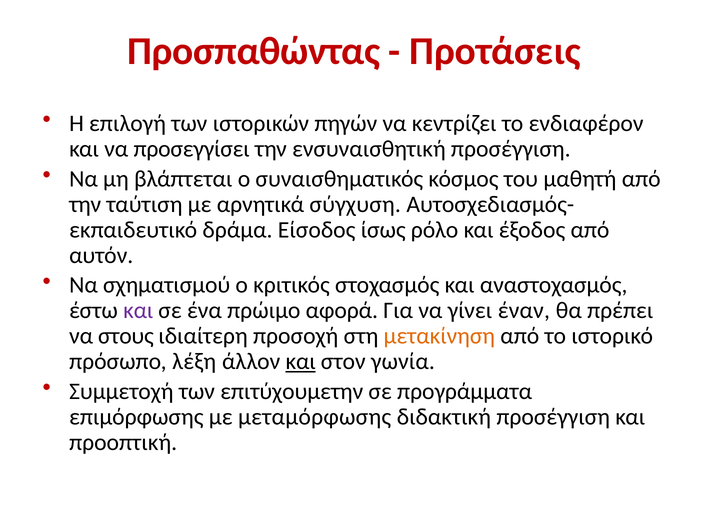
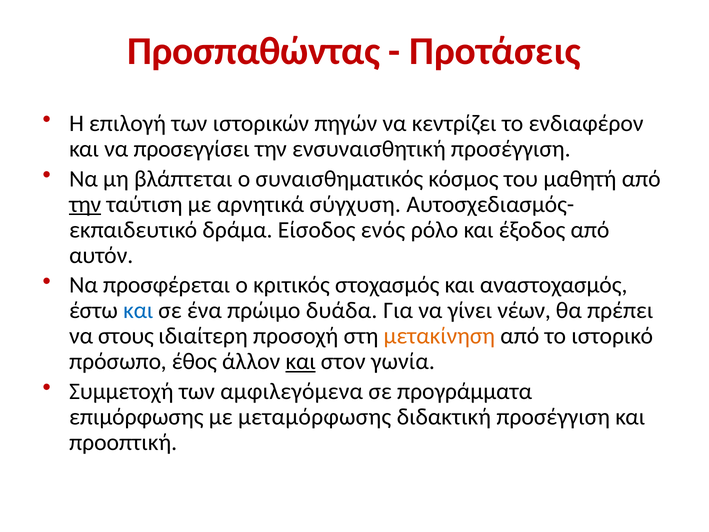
την at (85, 204) underline: none -> present
ίσως: ίσως -> ενός
σχηματισμού: σχηματισμού -> προσφέρεται
και at (138, 310) colour: purple -> blue
αφορά: αφορά -> δυάδα
έναν: έναν -> νέων
λέξη: λέξη -> έθος
επιτύχουμετην: επιτύχουμετην -> αμφιλεγόμενα
